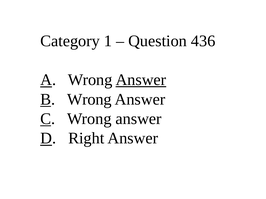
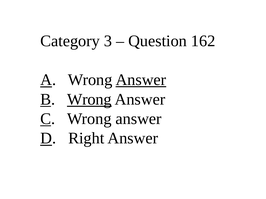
1: 1 -> 3
436: 436 -> 162
Wrong at (89, 100) underline: none -> present
